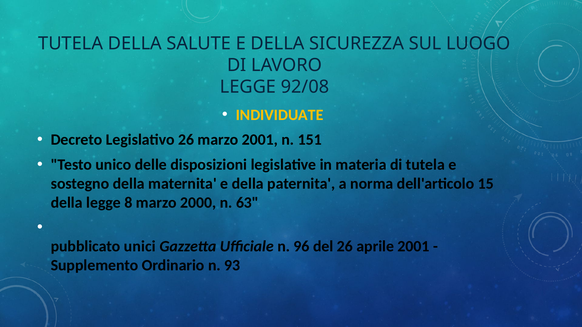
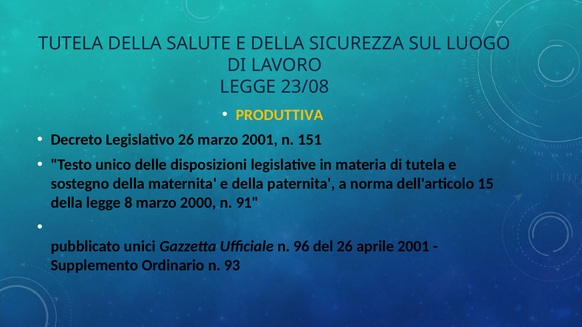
92/08: 92/08 -> 23/08
INDIVIDUATE: INDIVIDUATE -> PRODUTTIVA
63: 63 -> 91
